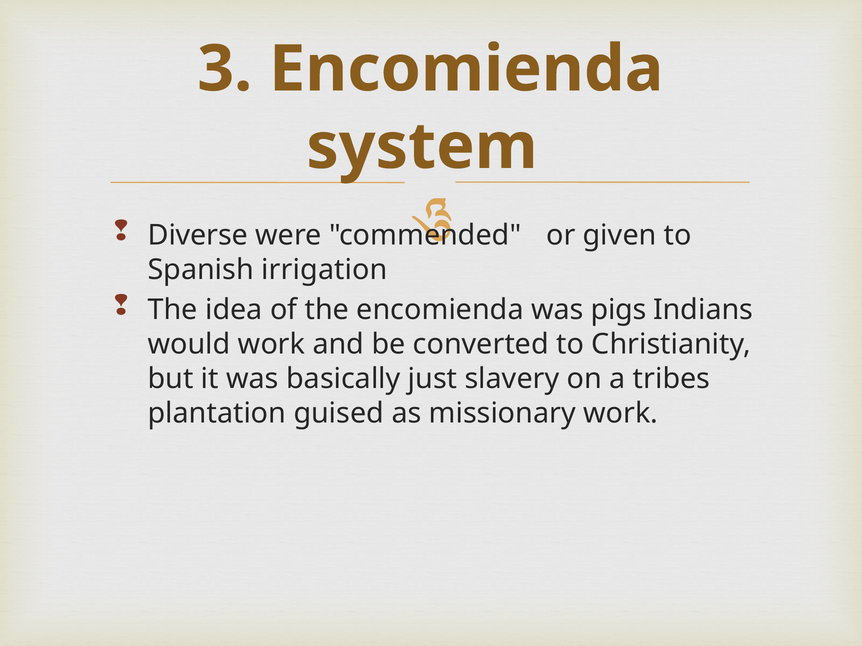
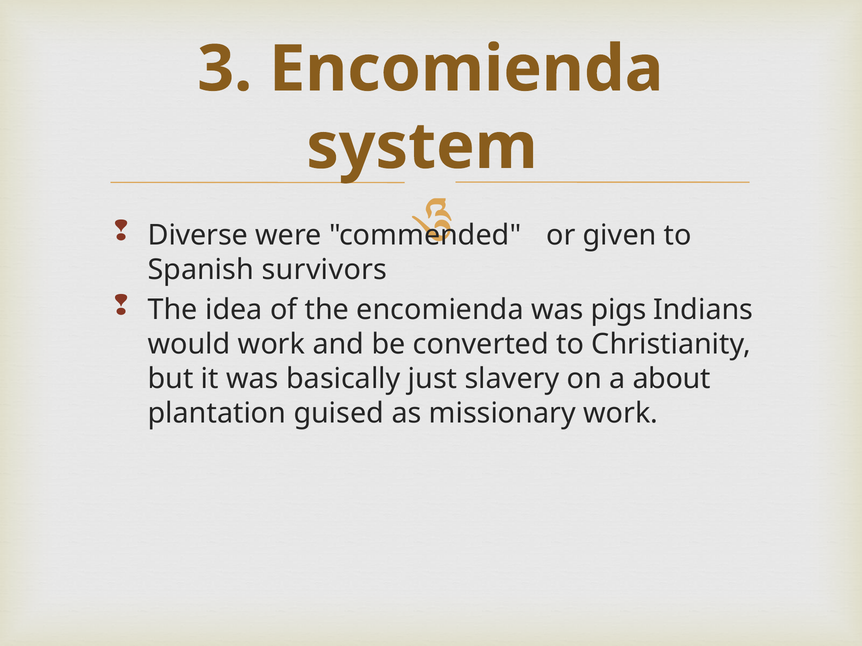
irrigation: irrigation -> survivors
tribes: tribes -> about
